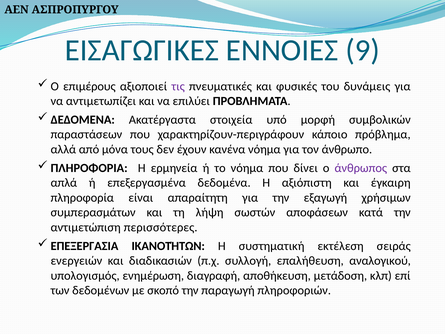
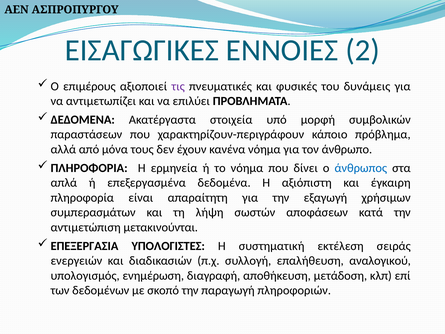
9: 9 -> 2
άνθρωπος colour: purple -> blue
περισσότερες: περισσότερες -> μετακινούνται
ΙΚΑΝΟΤΉΤΩΝ: ΙΚΑΝΟΤΉΤΩΝ -> ΥΠΟΛΟΓΙΣΤΕΣ
